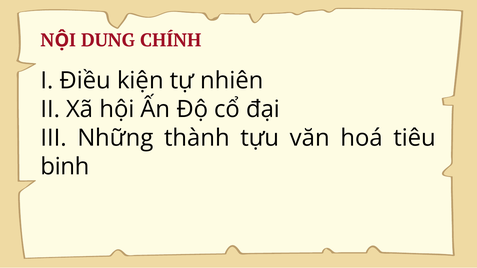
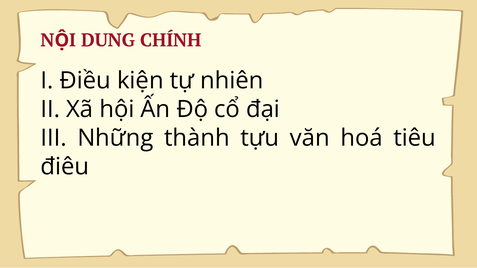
binh: binh -> điêu
